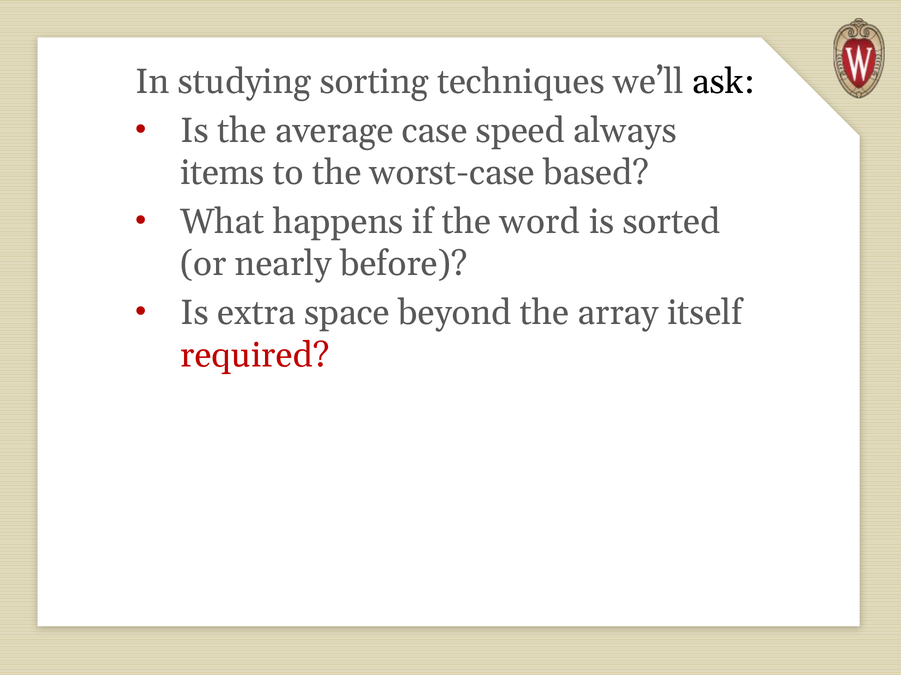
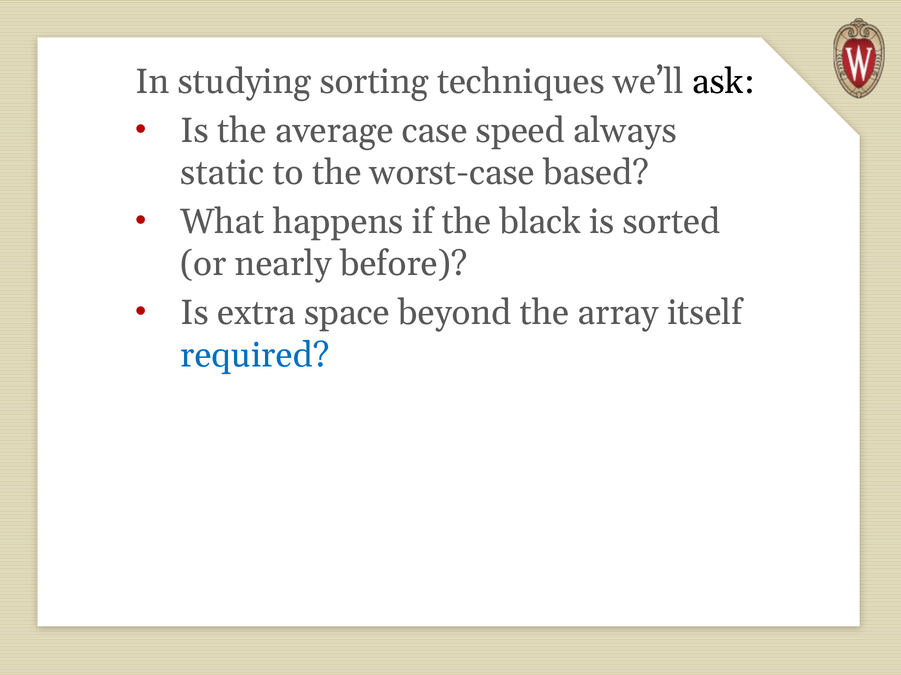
items: items -> static
word: word -> black
required colour: red -> blue
